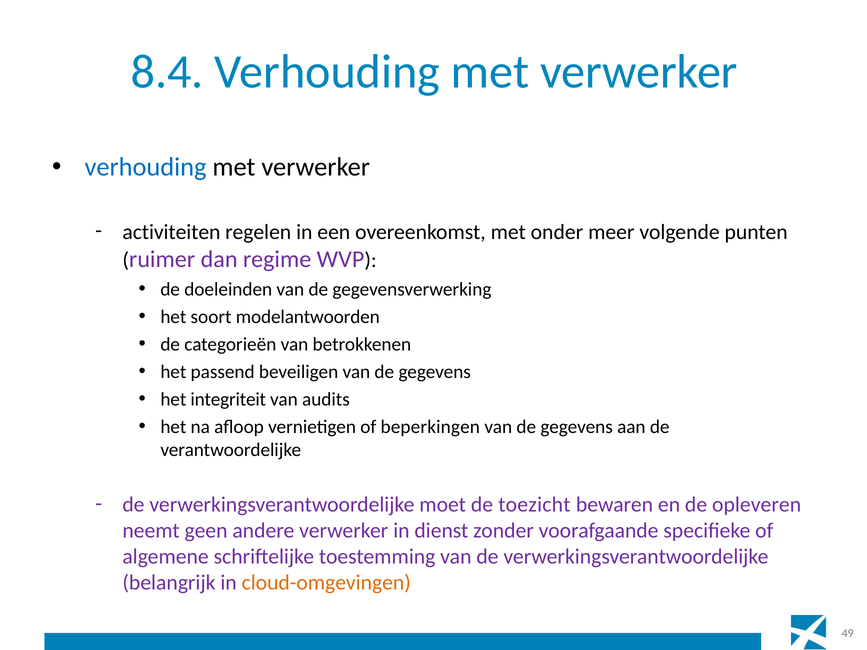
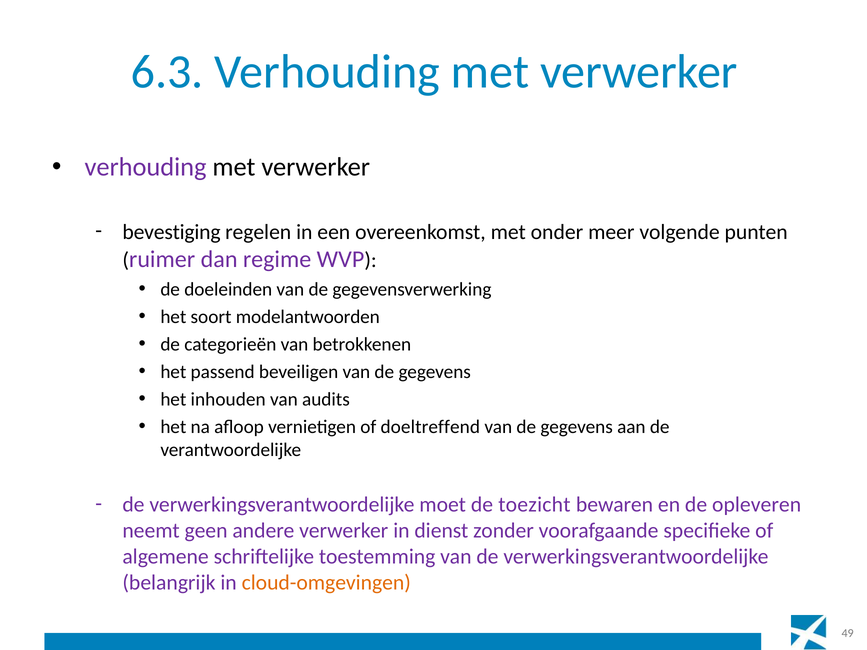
8.4: 8.4 -> 6.3
verhouding at (146, 167) colour: blue -> purple
activiteiten: activiteiten -> bevestiging
integriteit: integriteit -> inhouden
beperkingen: beperkingen -> doeltreffend
